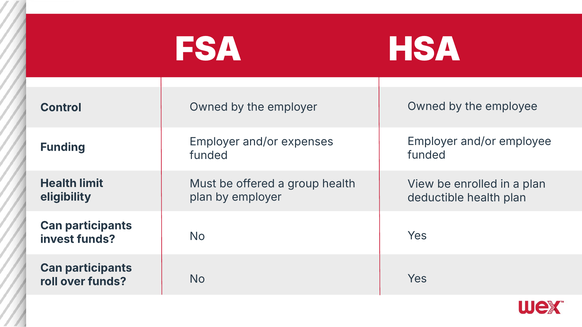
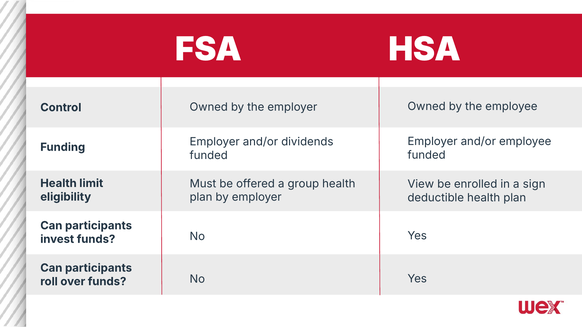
expenses: expenses -> dividends
a plan: plan -> sign
